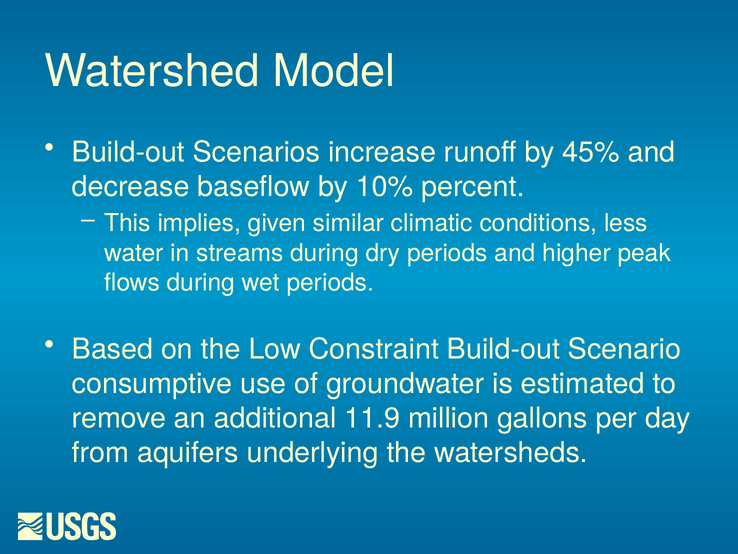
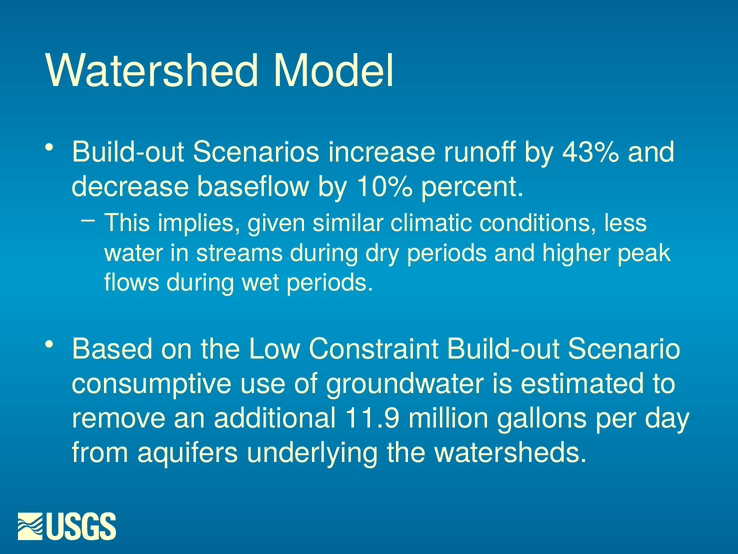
45%: 45% -> 43%
